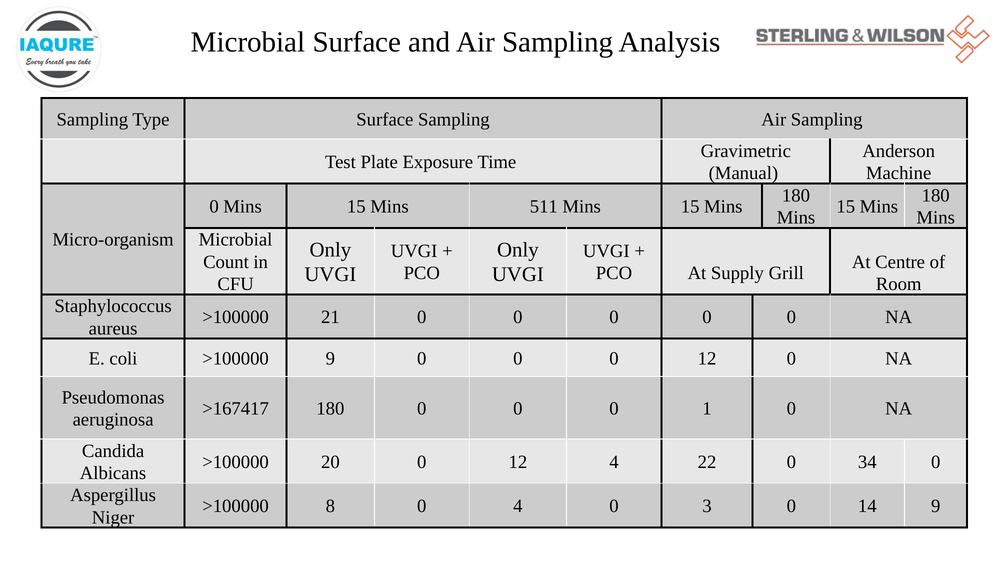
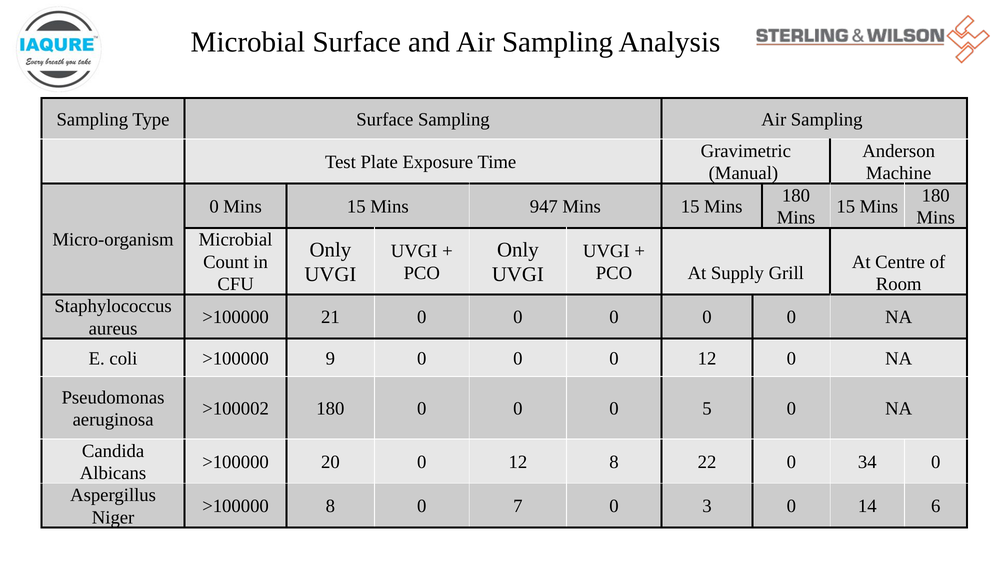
511: 511 -> 947
>167417: >167417 -> >100002
1: 1 -> 5
12 4: 4 -> 8
0 4: 4 -> 7
14 9: 9 -> 6
